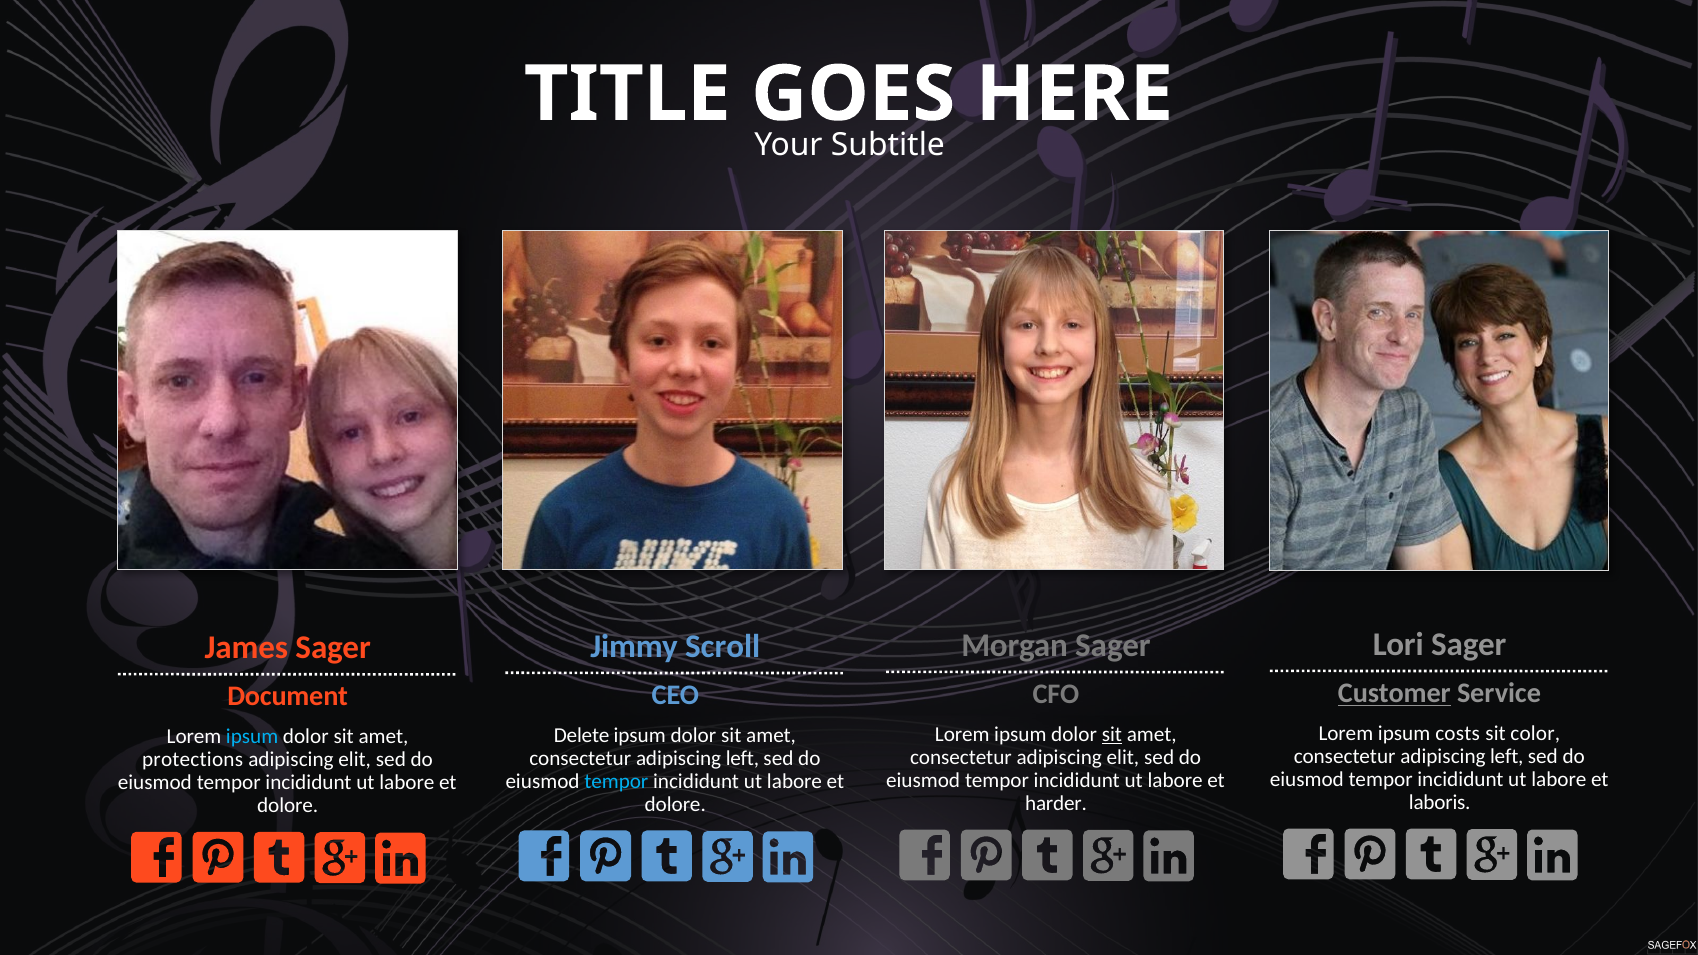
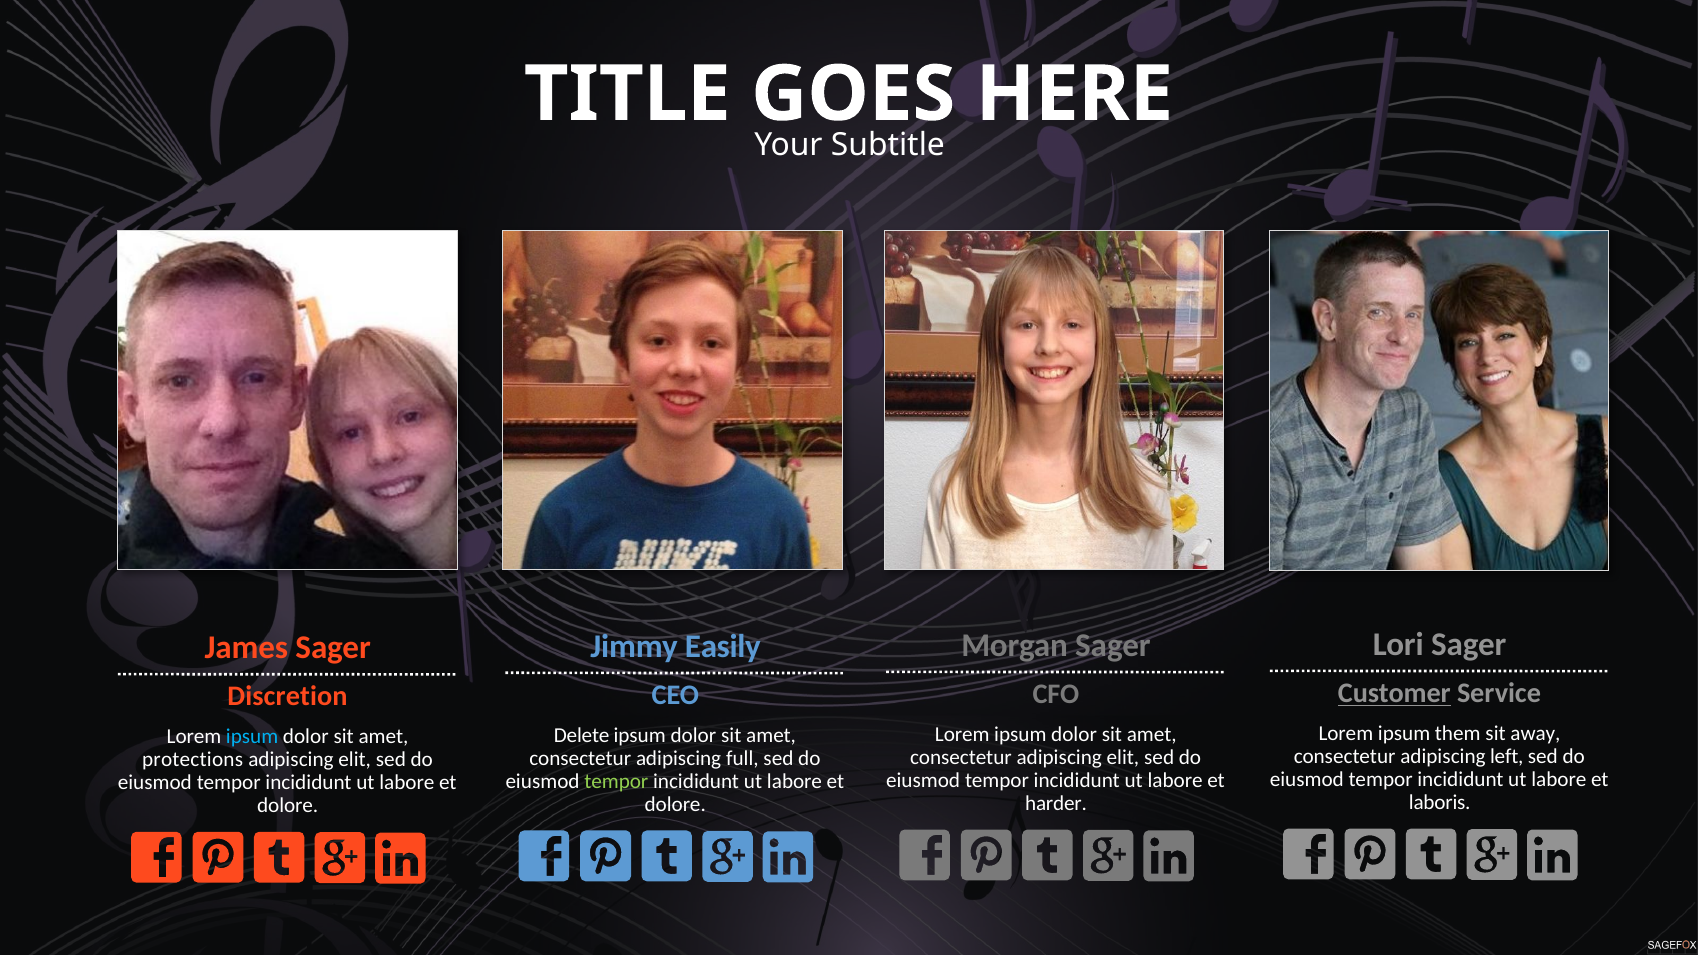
Scroll: Scroll -> Easily
Document: Document -> Discretion
costs: costs -> them
color: color -> away
sit at (1112, 734) underline: present -> none
left at (742, 758): left -> full
tempor at (616, 781) colour: light blue -> light green
